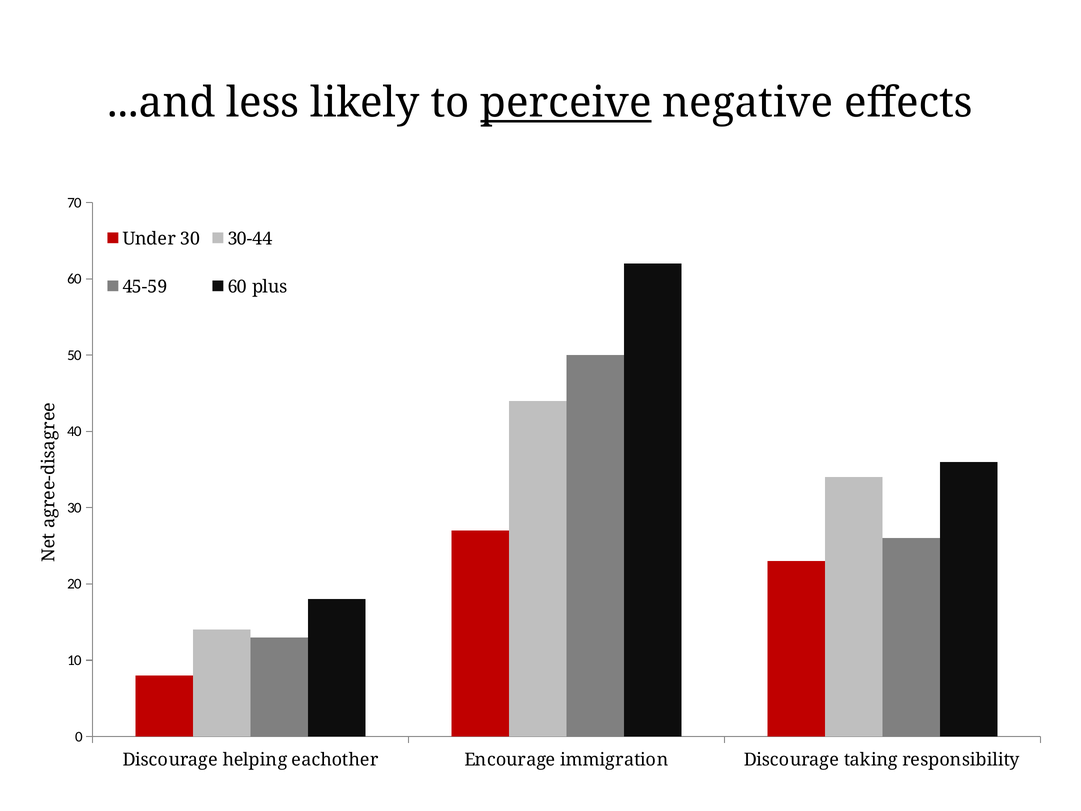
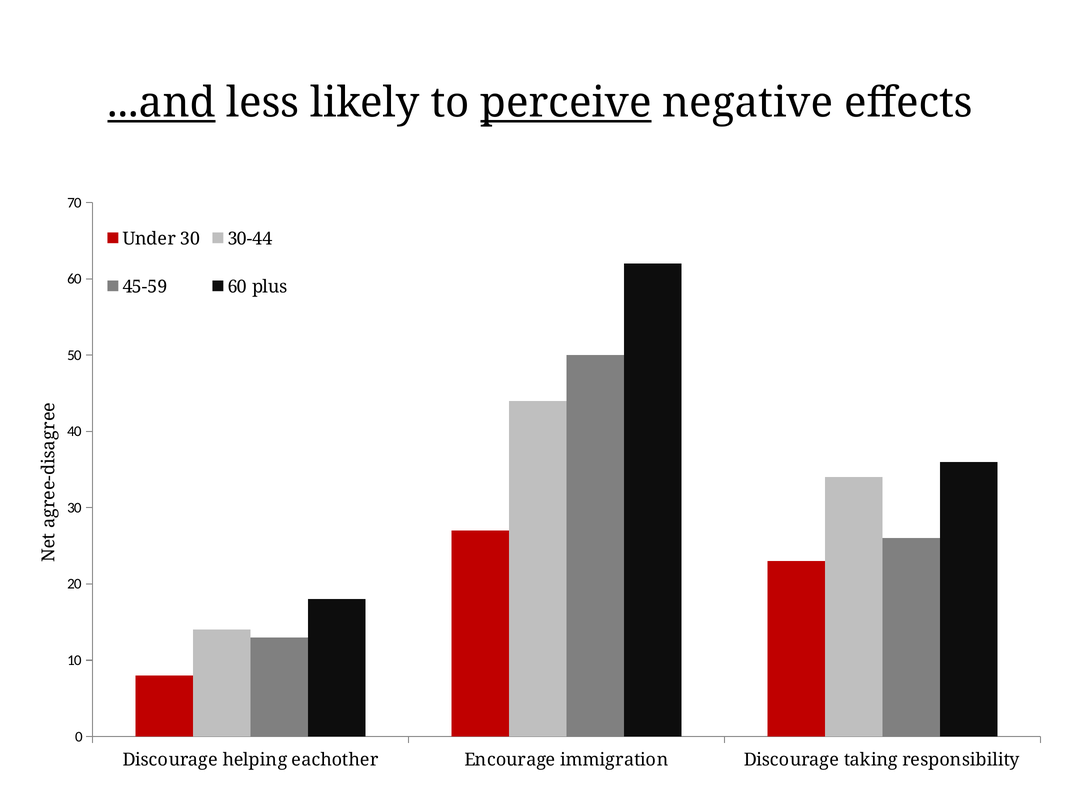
...and underline: none -> present
